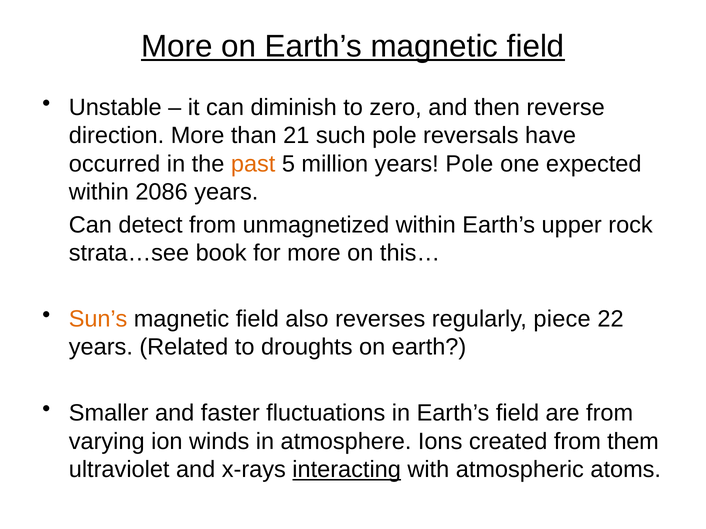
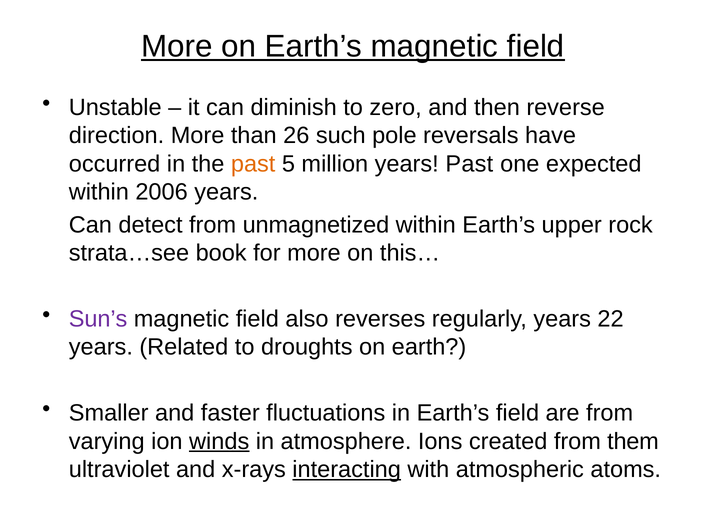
21: 21 -> 26
years Pole: Pole -> Past
2086: 2086 -> 2006
Sun’s colour: orange -> purple
regularly piece: piece -> years
winds underline: none -> present
